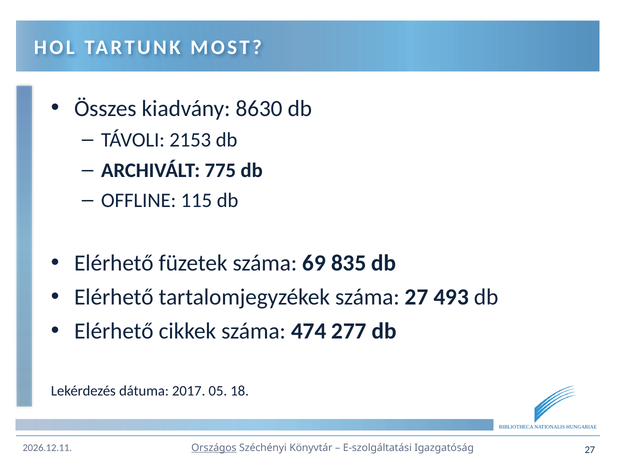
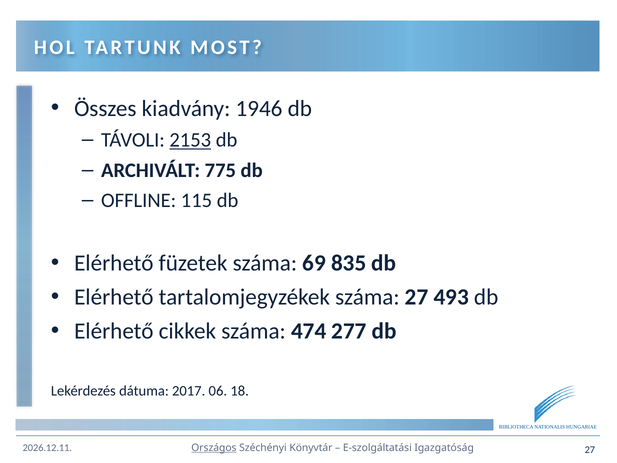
8630: 8630 -> 1946
2153 underline: none -> present
05: 05 -> 06
